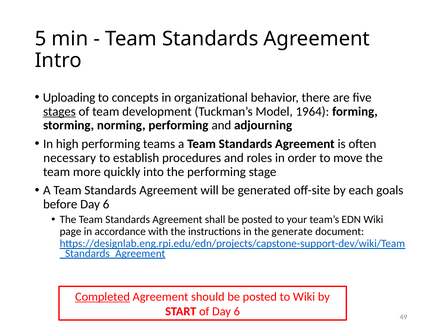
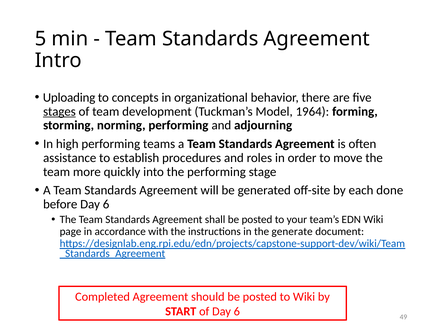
necessary: necessary -> assistance
goals: goals -> done
Completed underline: present -> none
